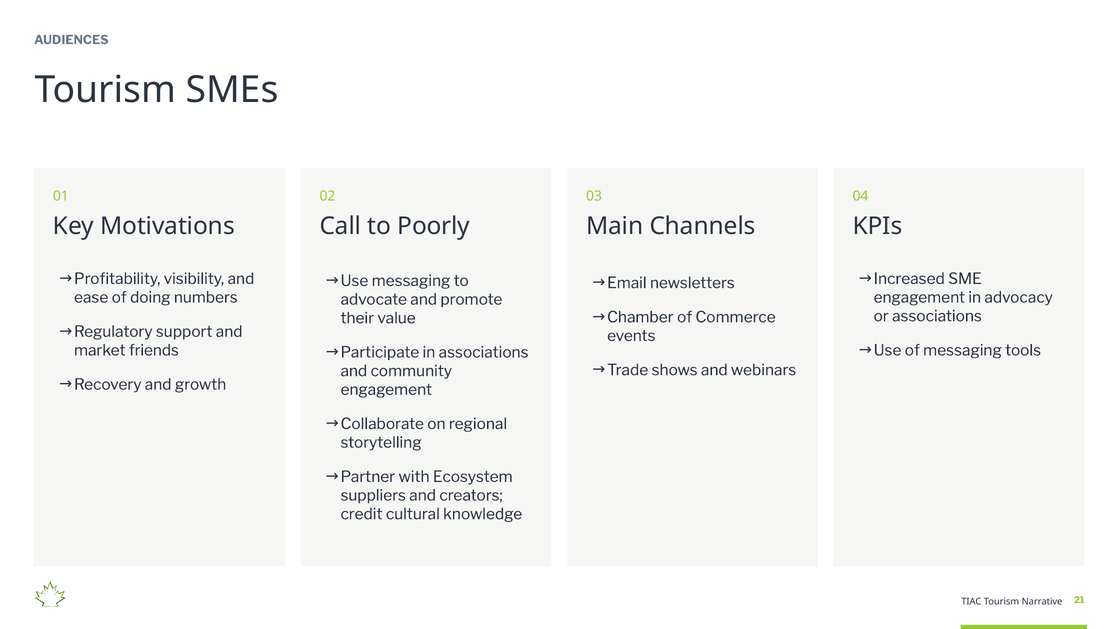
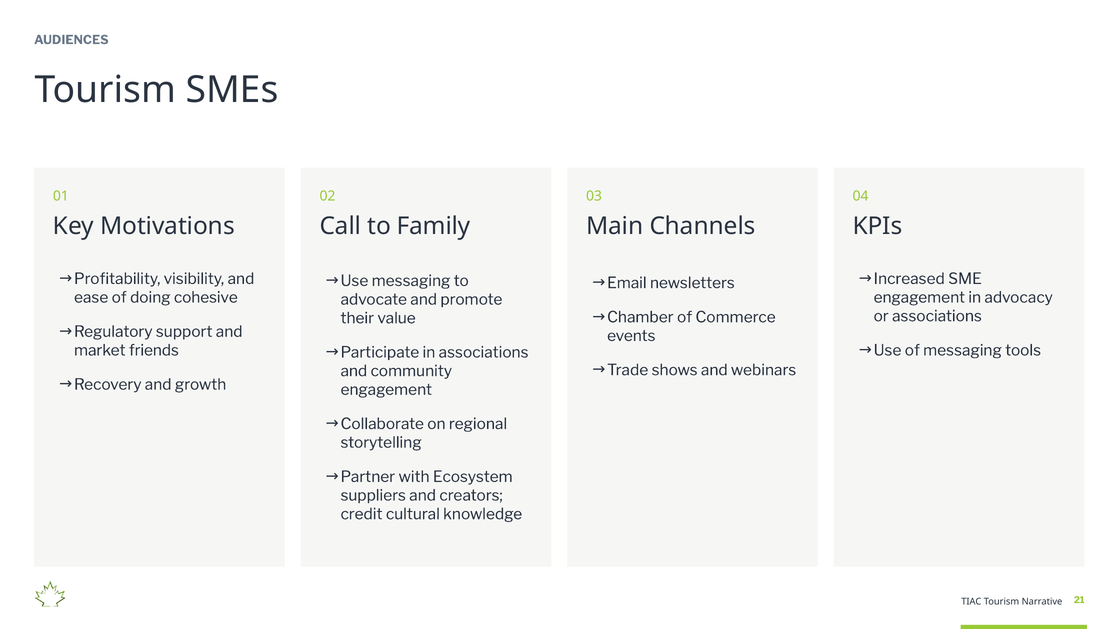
Poorly: Poorly -> Family
numbers: numbers -> cohesive
